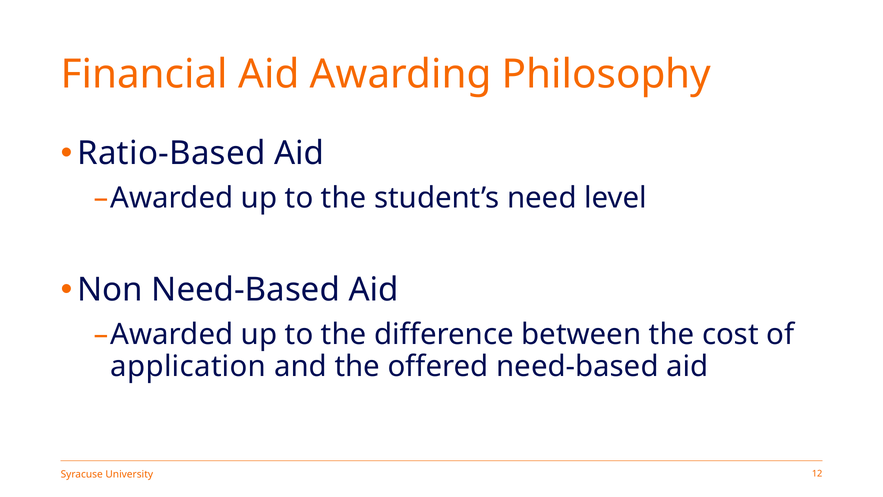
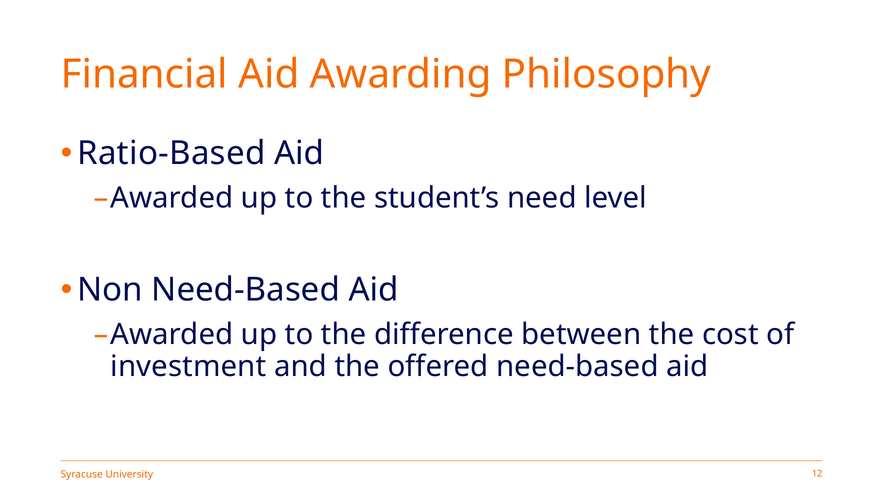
application: application -> investment
